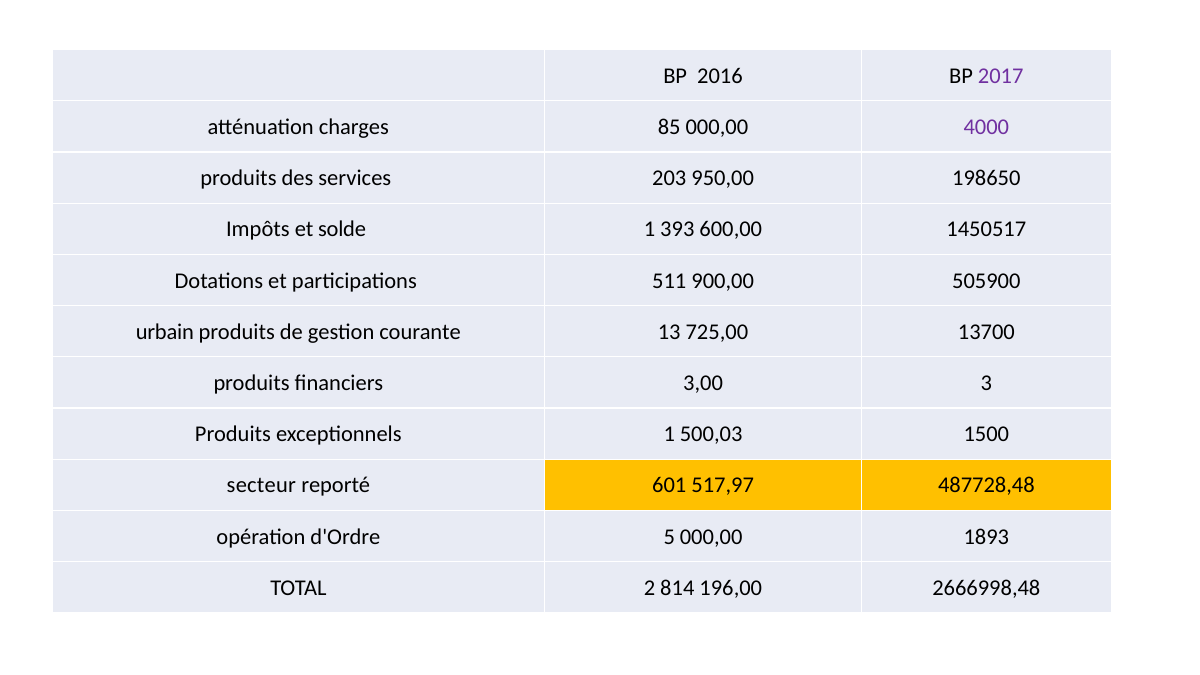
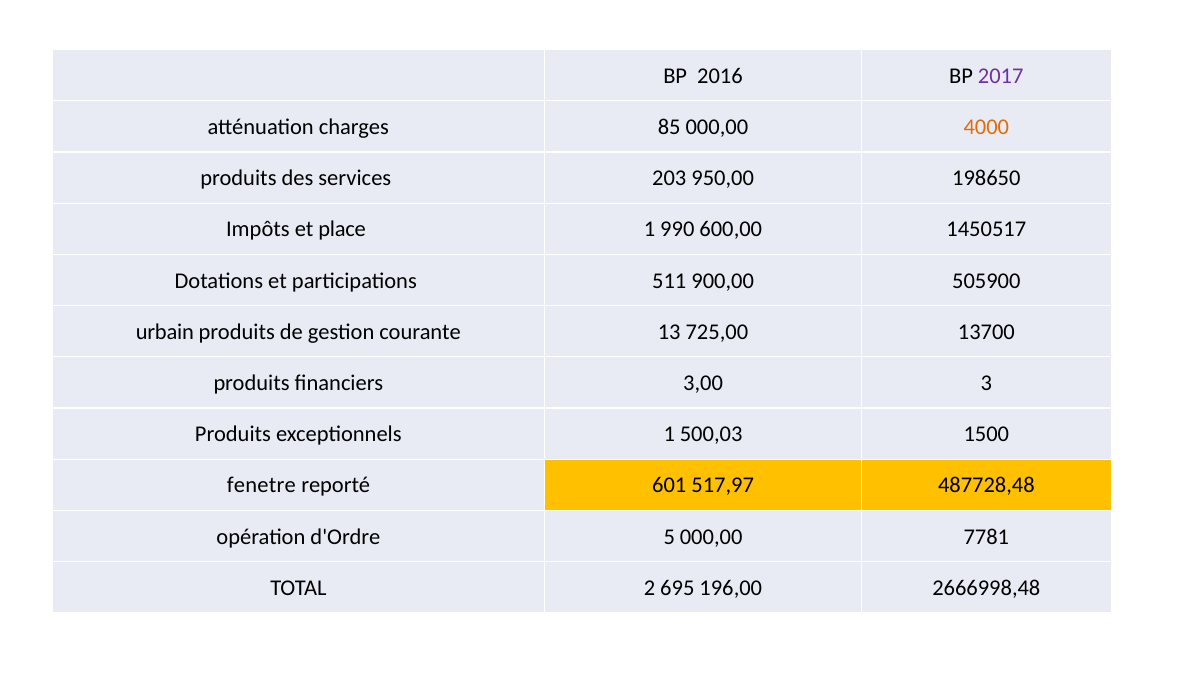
4000 colour: purple -> orange
solde: solde -> place
393: 393 -> 990
secteur: secteur -> fenetre
1893: 1893 -> 7781
814: 814 -> 695
